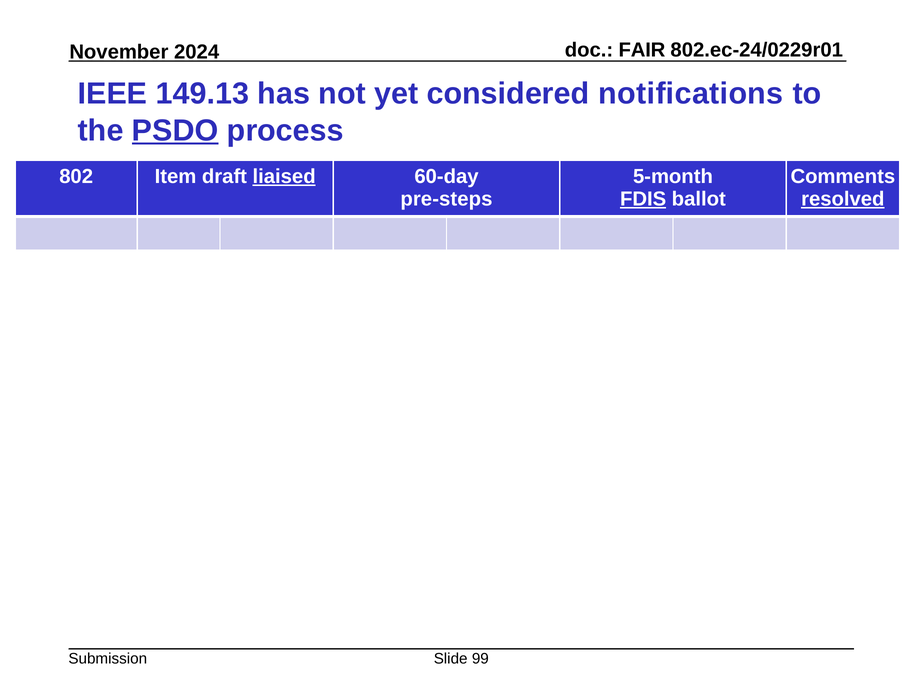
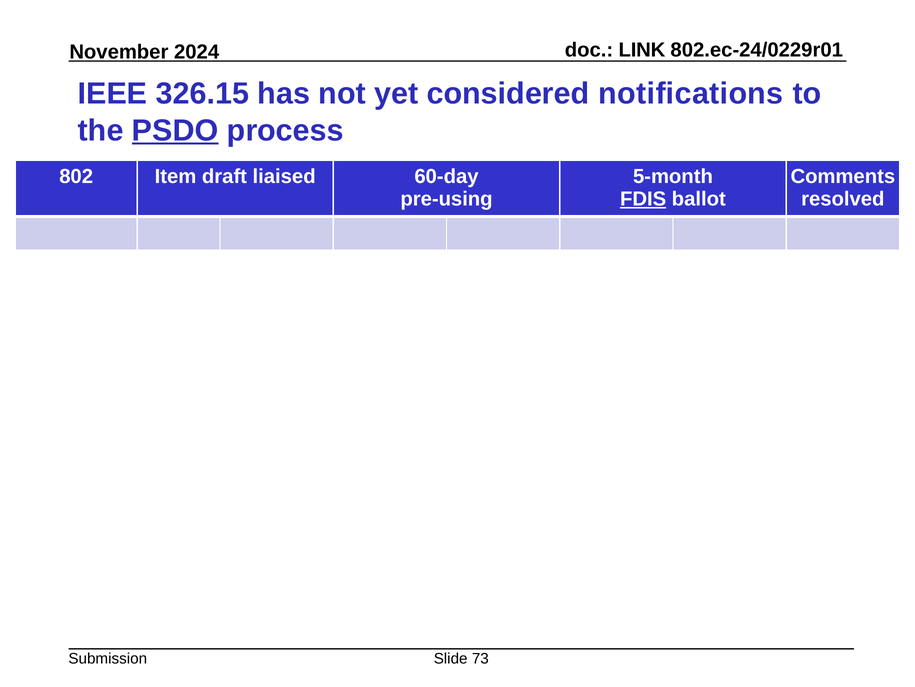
FAIR: FAIR -> LINK
149.13: 149.13 -> 326.15
liaised underline: present -> none
pre-steps: pre-steps -> pre-using
resolved underline: present -> none
99: 99 -> 73
